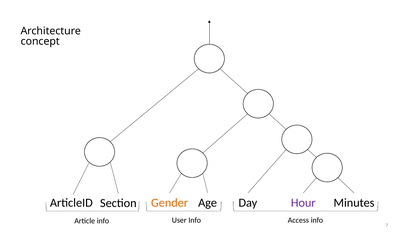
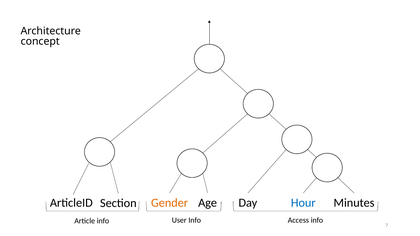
Hour colour: purple -> blue
